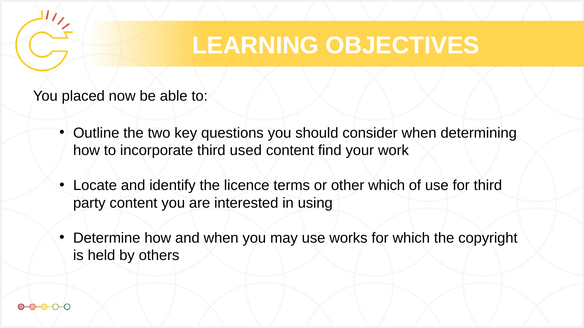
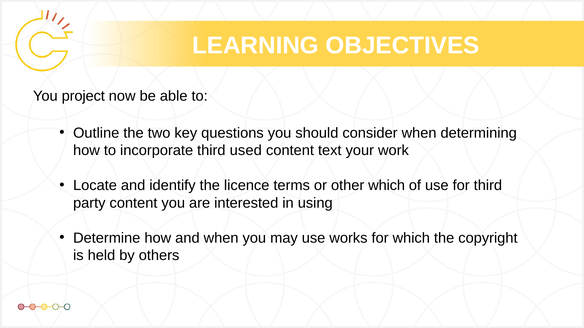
placed: placed -> project
find: find -> text
